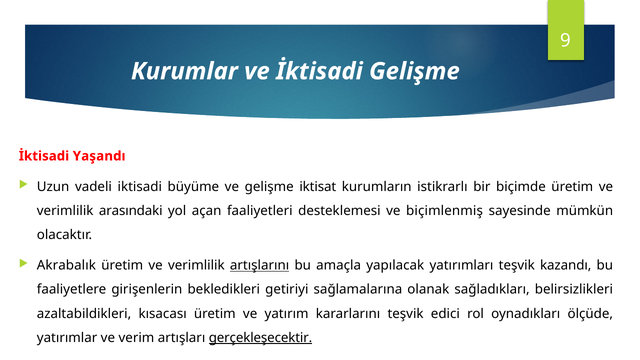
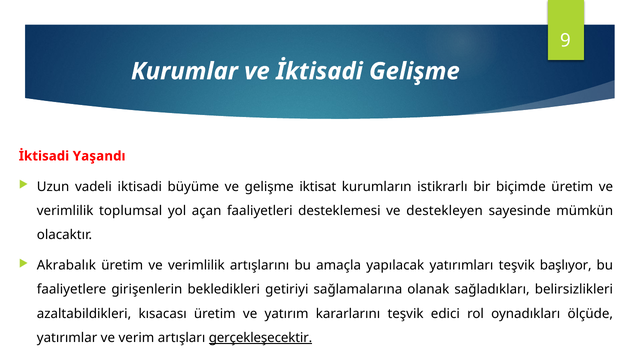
arasındaki: arasındaki -> toplumsal
biçimlenmiş: biçimlenmiş -> destekleyen
artışlarını underline: present -> none
kazandı: kazandı -> başlıyor
